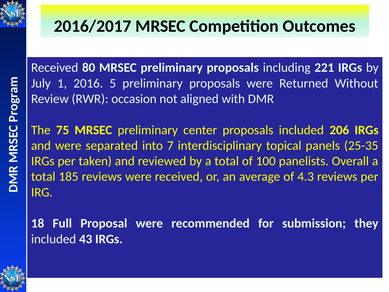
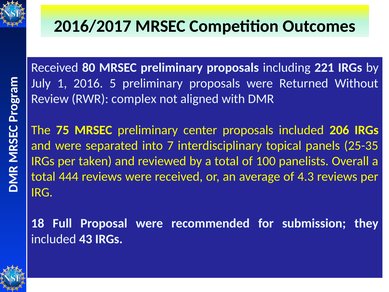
occasion: occasion -> complex
185: 185 -> 444
